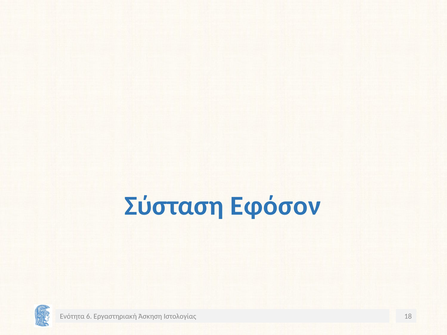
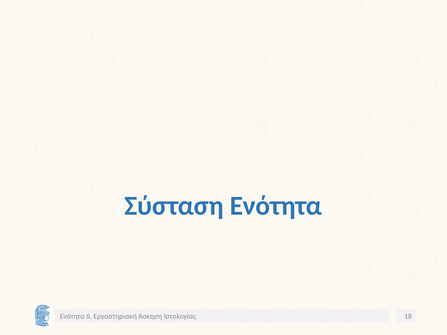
Σύσταση Εφόσον: Εφόσον -> Ενότητα
